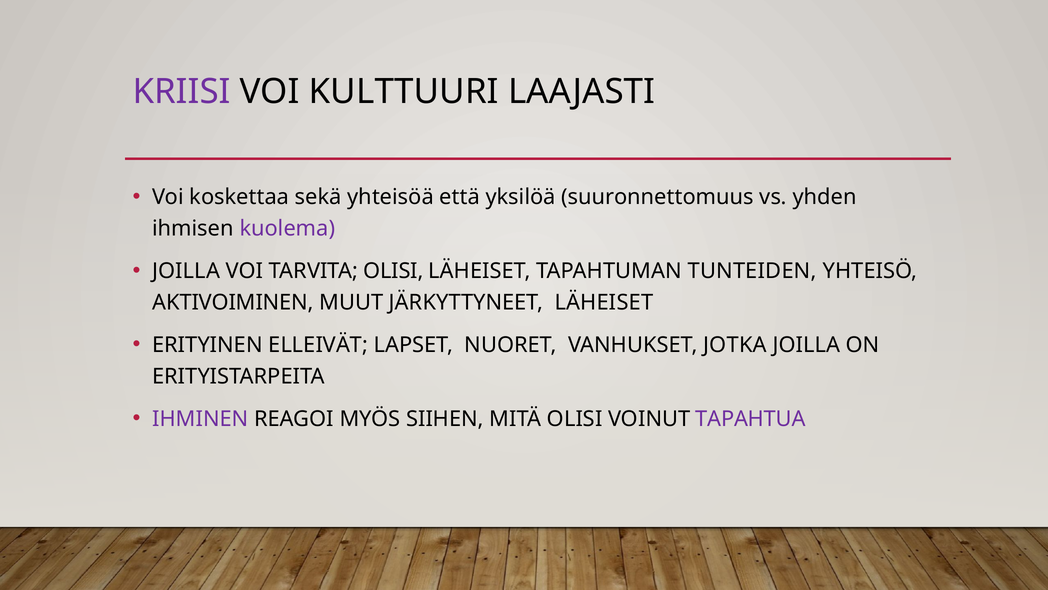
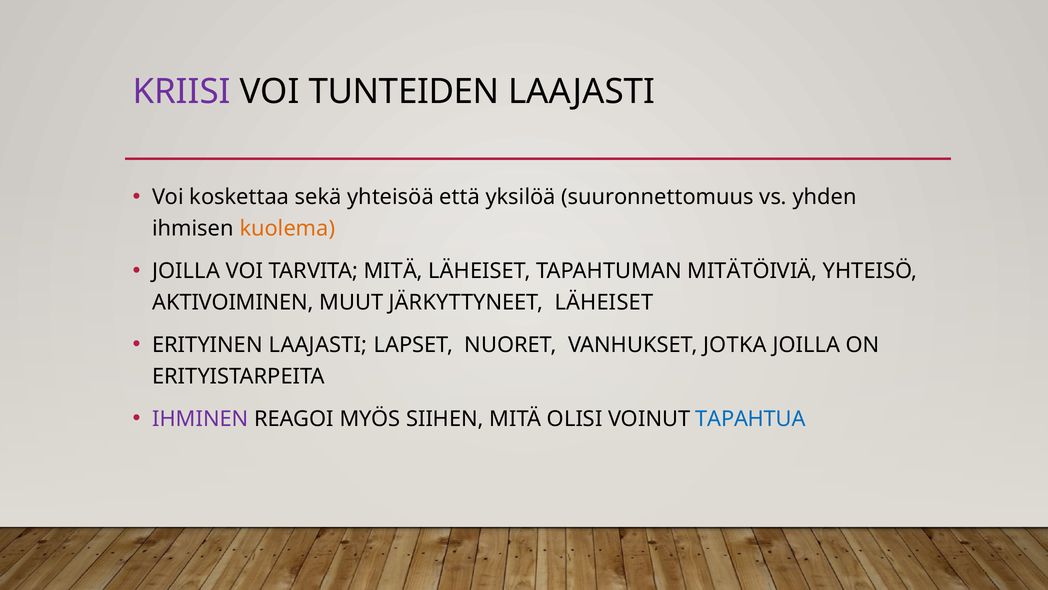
KULTTUURI: KULTTUURI -> TUNTEIDEN
kuolema colour: purple -> orange
TARVITA OLISI: OLISI -> MITÄ
TUNTEIDEN: TUNTEIDEN -> MITÄTÖIVIÄ
ERITYINEN ELLEIVÄT: ELLEIVÄT -> LAAJASTI
TAPAHTUA colour: purple -> blue
